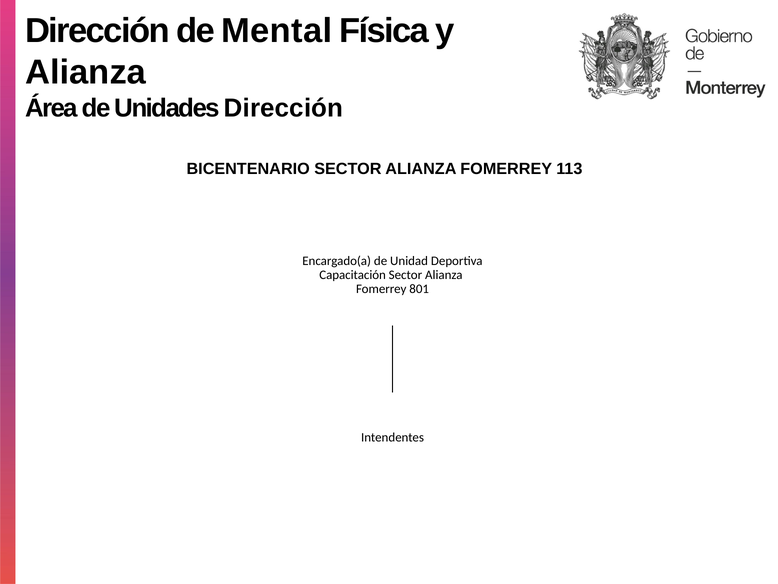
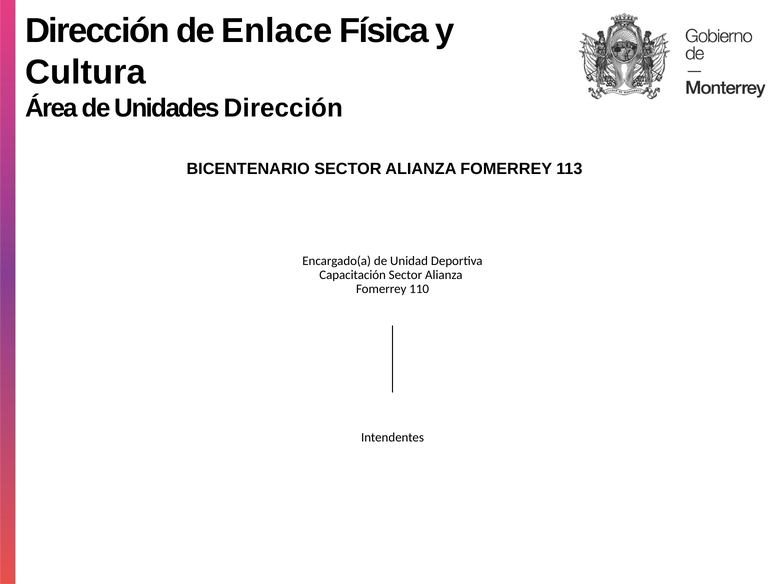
Mental: Mental -> Enlace
Alianza at (86, 72): Alianza -> Cultura
801: 801 -> 110
